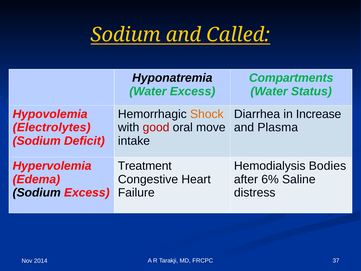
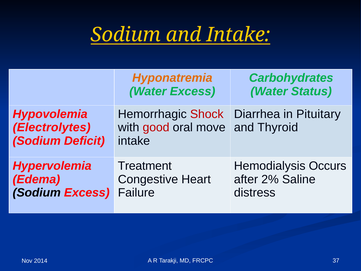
and Called: Called -> Intake
Hyponatremia colour: black -> orange
Compartments: Compartments -> Carbohydrates
Shock colour: orange -> red
Increase: Increase -> Pituitary
Plasma: Plasma -> Thyroid
Bodies: Bodies -> Occurs
6%: 6% -> 2%
